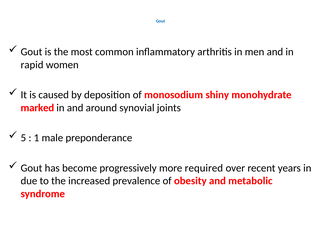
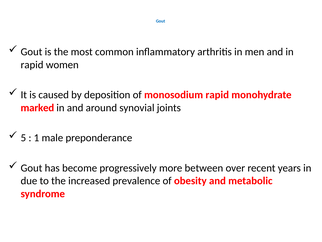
monosodium shiny: shiny -> rapid
required: required -> between
